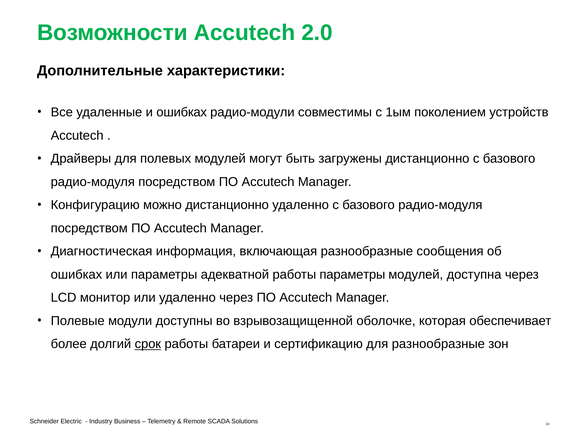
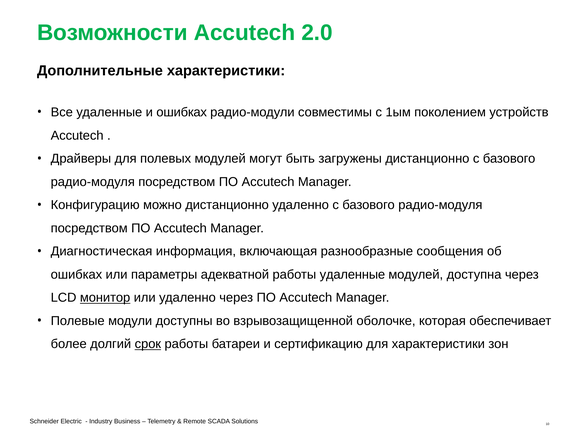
работы параметры: параметры -> удаленные
монитор underline: none -> present
для разнообразные: разнообразные -> характеристики
